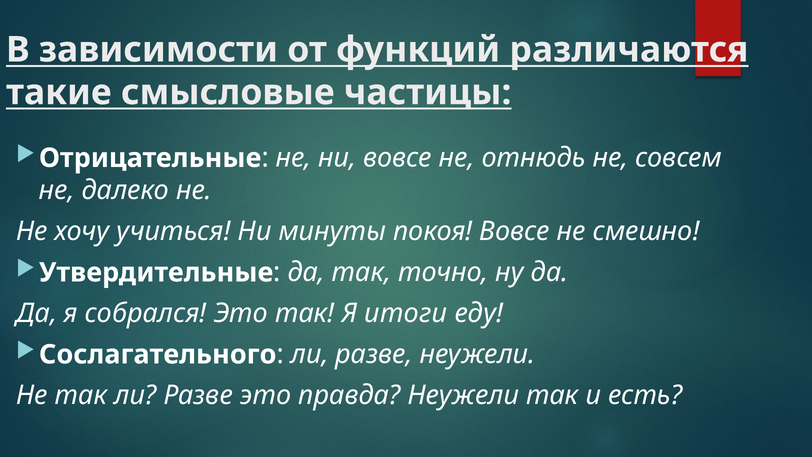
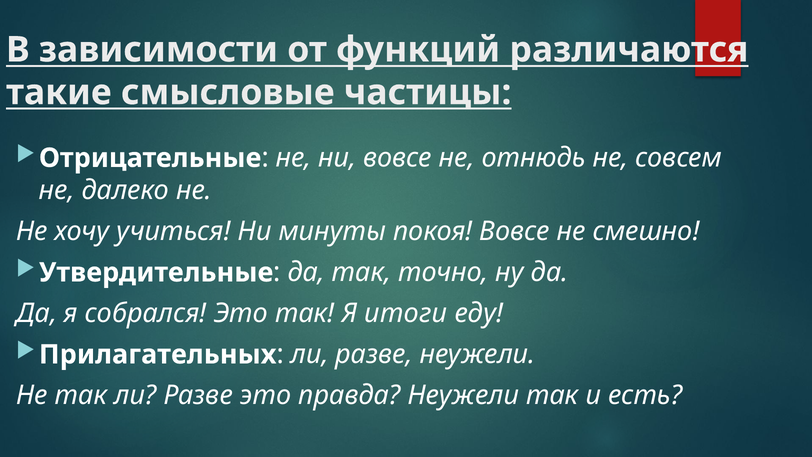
Сослагательного: Сослагательного -> Прилагательных
